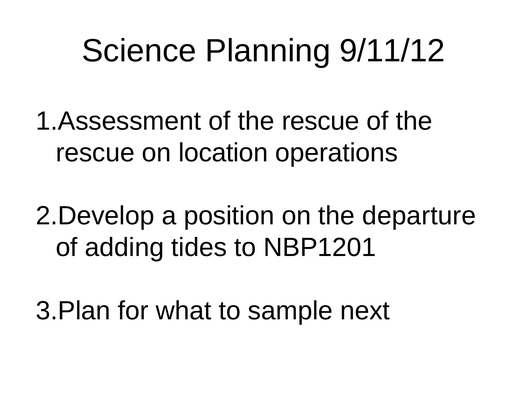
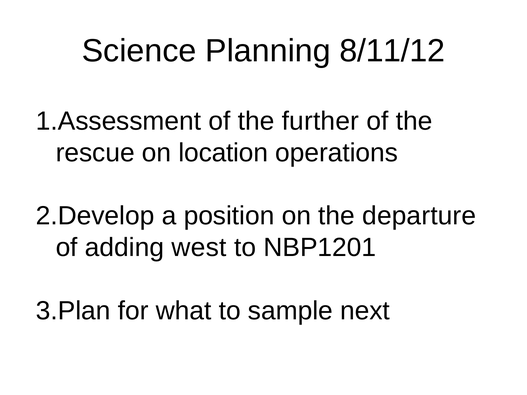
9/11/12: 9/11/12 -> 8/11/12
rescue at (321, 121): rescue -> further
tides: tides -> west
